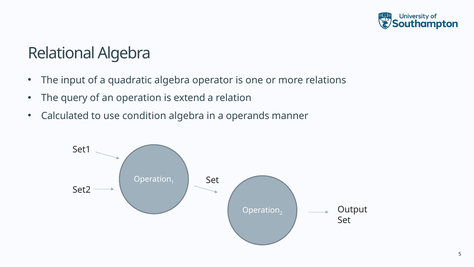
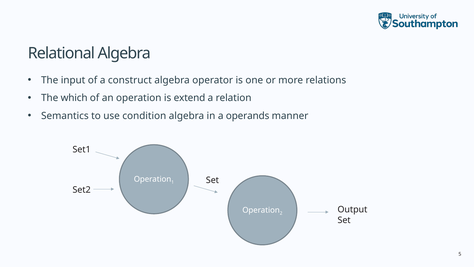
quadratic: quadratic -> construct
query: query -> which
Calculated: Calculated -> Semantics
